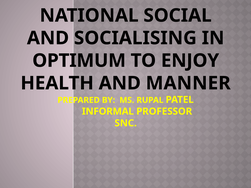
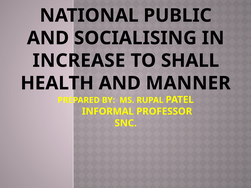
SOCIAL: SOCIAL -> PUBLIC
OPTIMUM: OPTIMUM -> INCREASE
ENJOY: ENJOY -> SHALL
